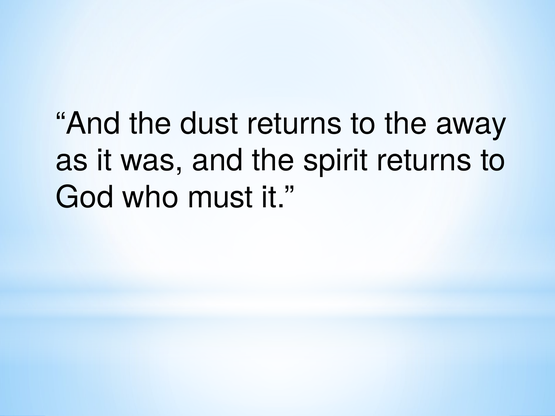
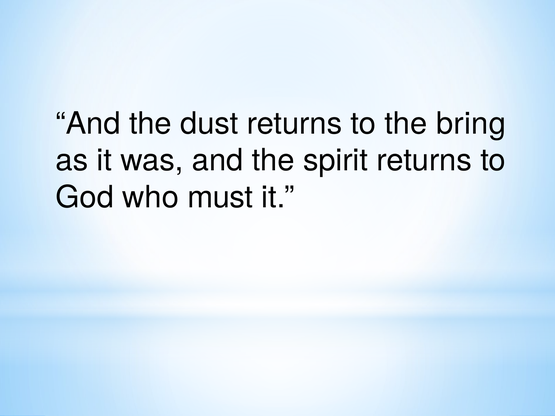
away: away -> bring
